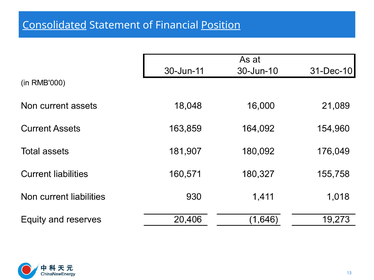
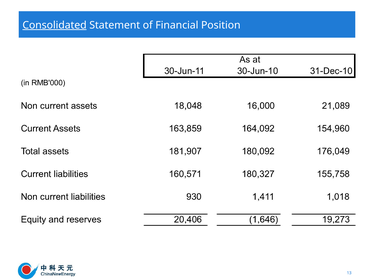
Position underline: present -> none
